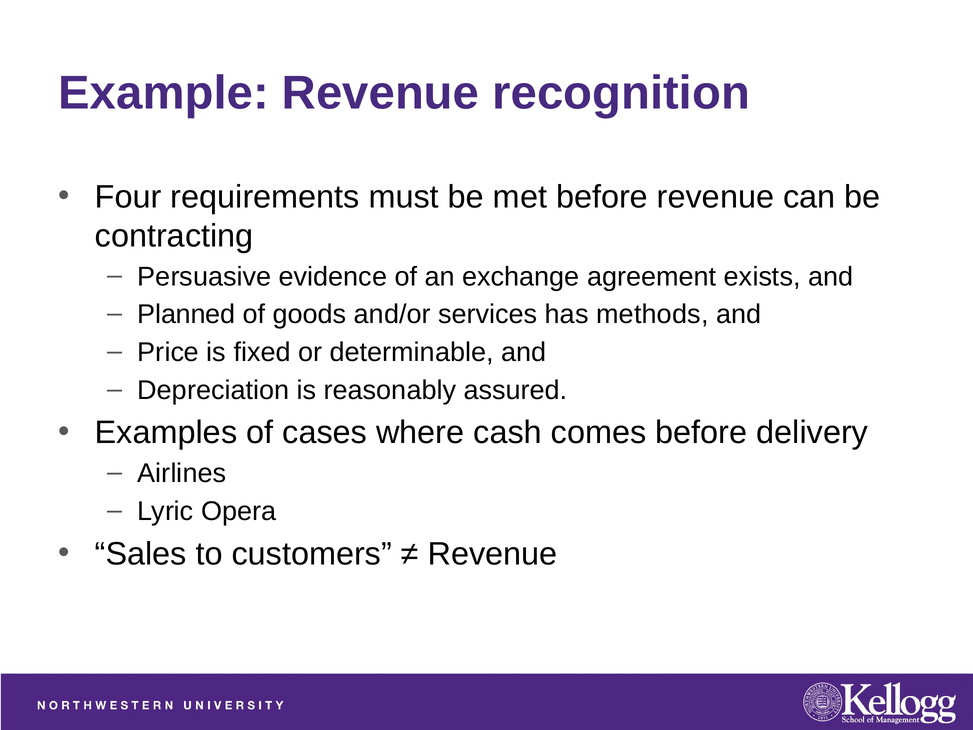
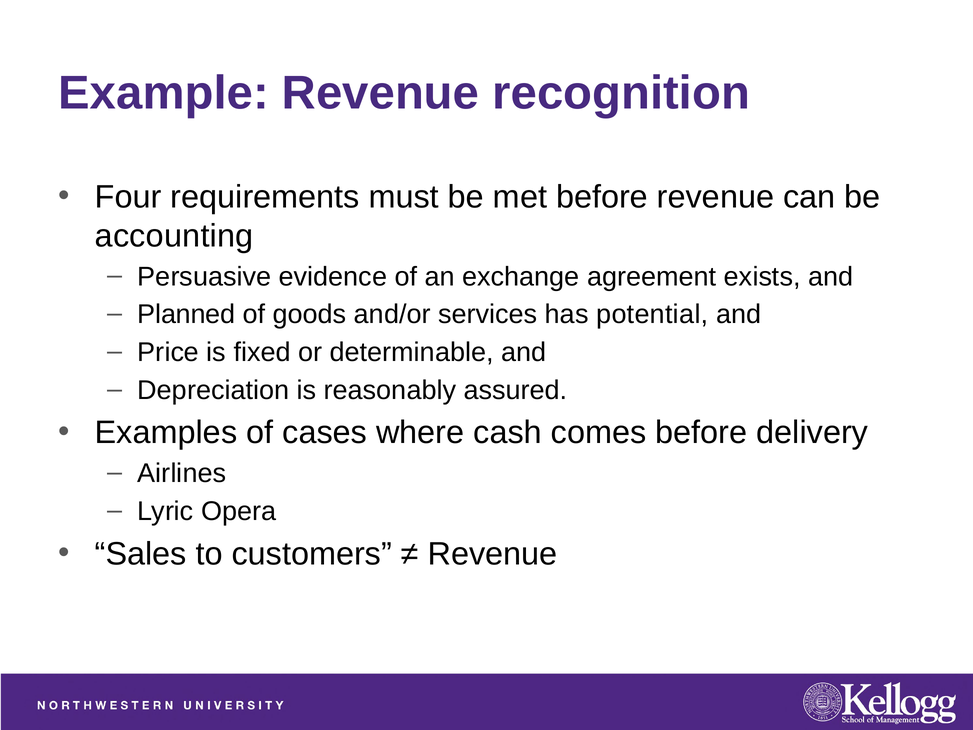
contracting: contracting -> accounting
methods: methods -> potential
